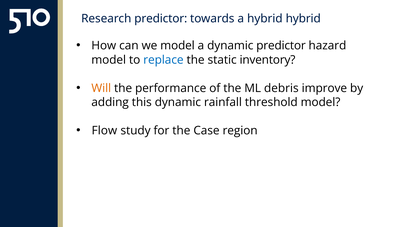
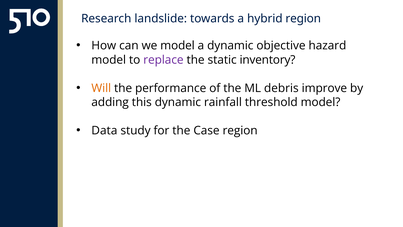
Research predictor: predictor -> landslide
hybrid hybrid: hybrid -> region
dynamic predictor: predictor -> objective
replace colour: blue -> purple
Flow: Flow -> Data
